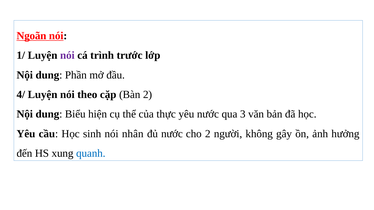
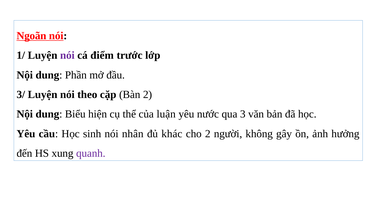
trình: trình -> điểm
4/: 4/ -> 3/
thực: thực -> luận
đủ nước: nước -> khác
quanh colour: blue -> purple
